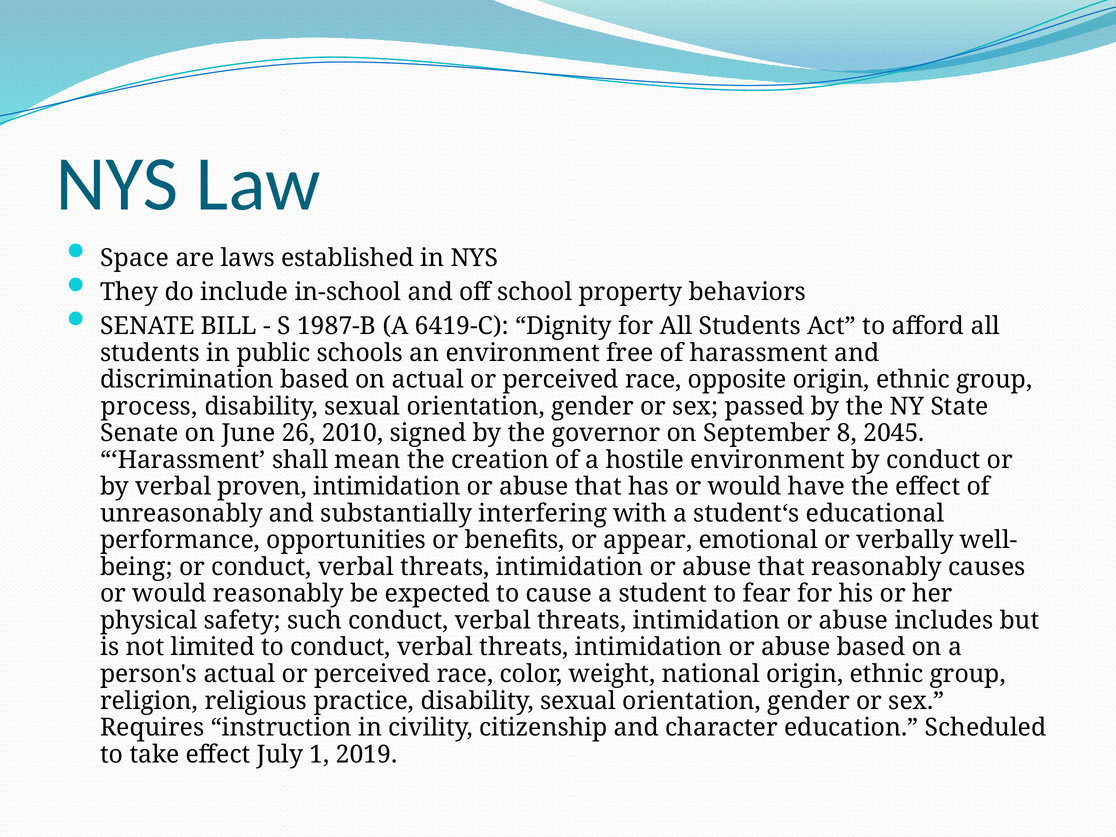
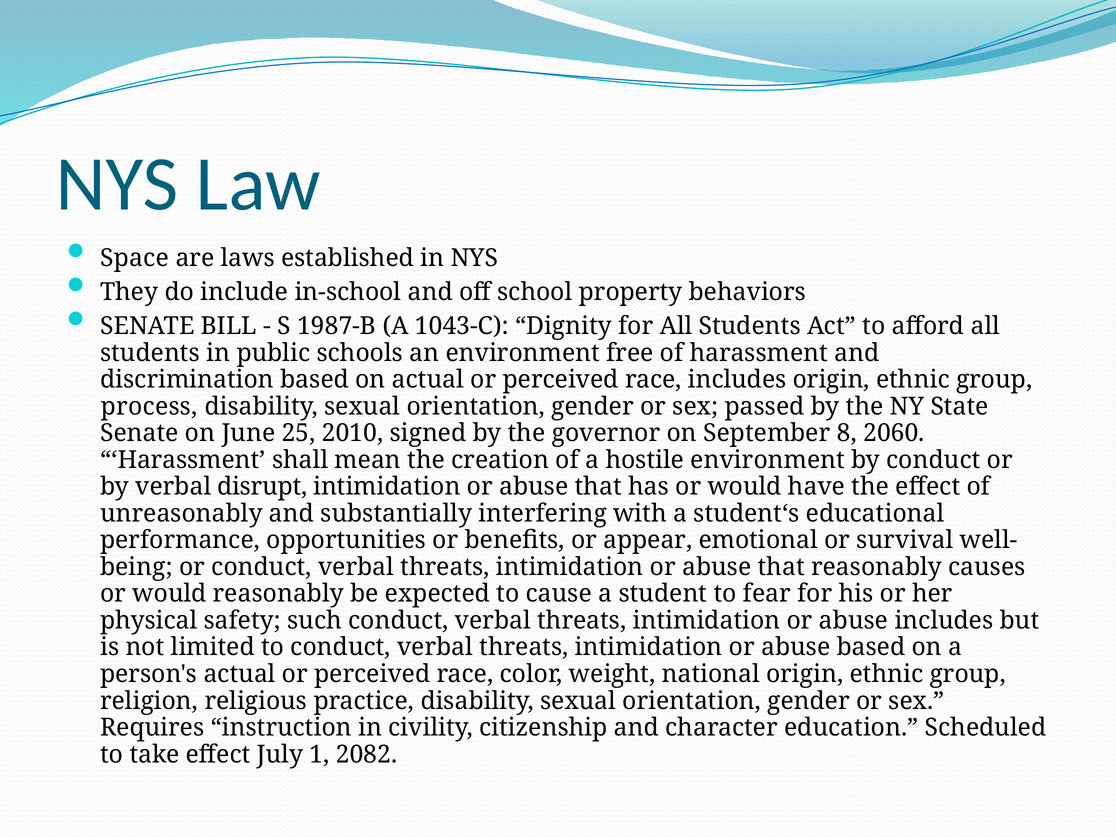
6419-C: 6419-C -> 1043-C
race opposite: opposite -> includes
26: 26 -> 25
2045: 2045 -> 2060
proven: proven -> disrupt
verbally: verbally -> survival
2019: 2019 -> 2082
